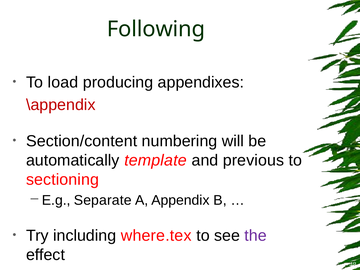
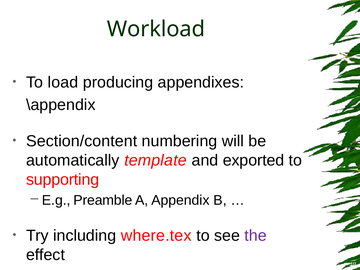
Following: Following -> Workload
\appendix colour: red -> black
previous: previous -> exported
sectioning: sectioning -> supporting
Separate: Separate -> Preamble
